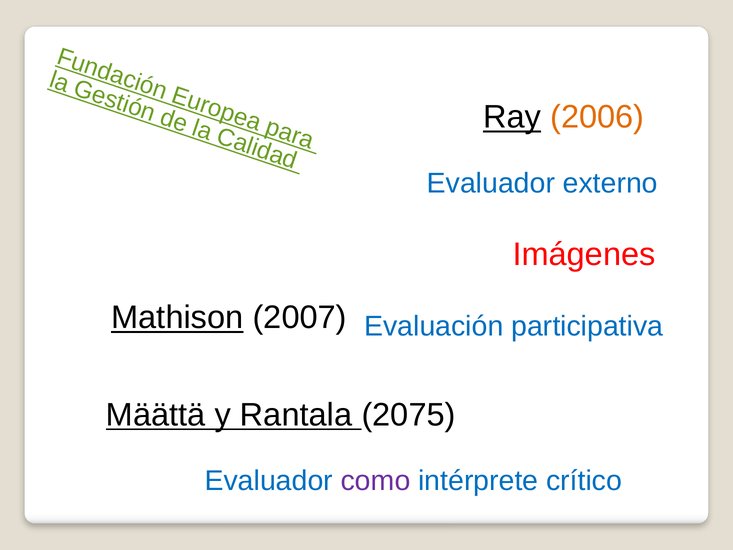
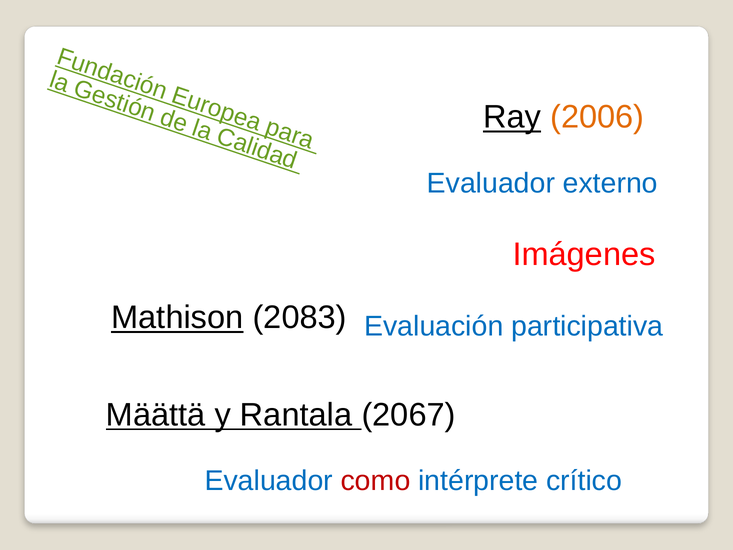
2007: 2007 -> 2083
2075: 2075 -> 2067
como colour: purple -> red
